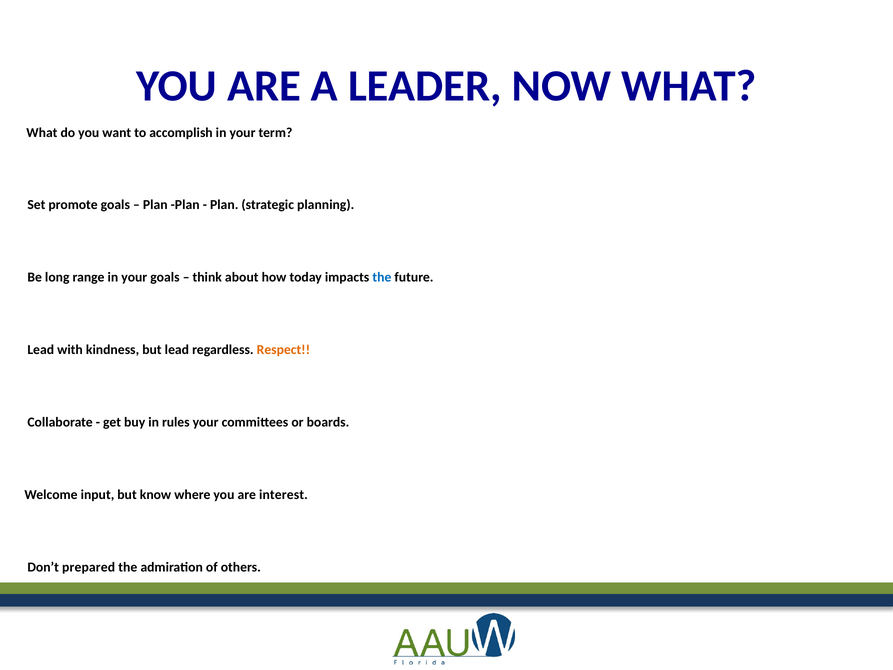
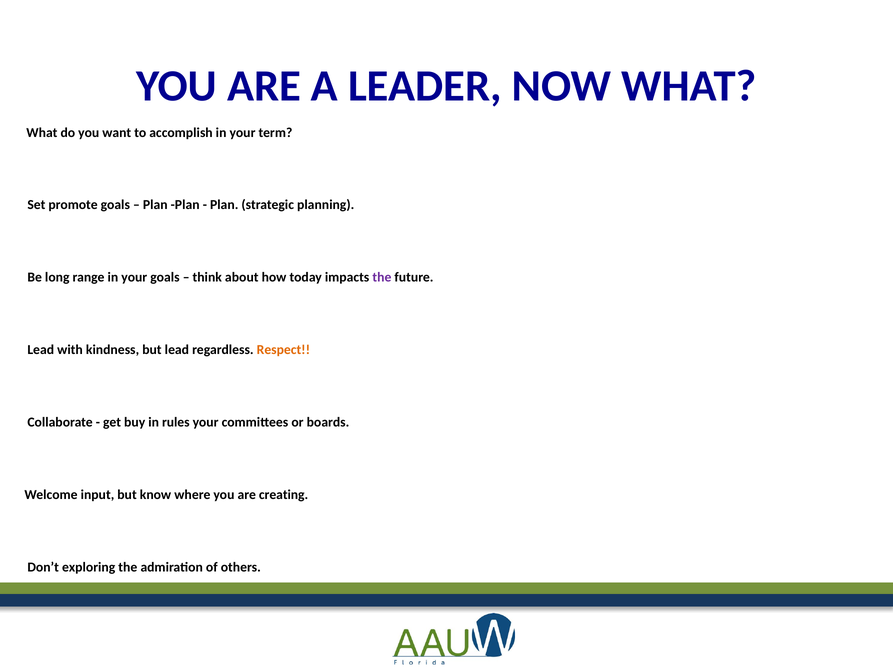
the at (382, 277) colour: blue -> purple
interest: interest -> creating
prepared: prepared -> exploring
